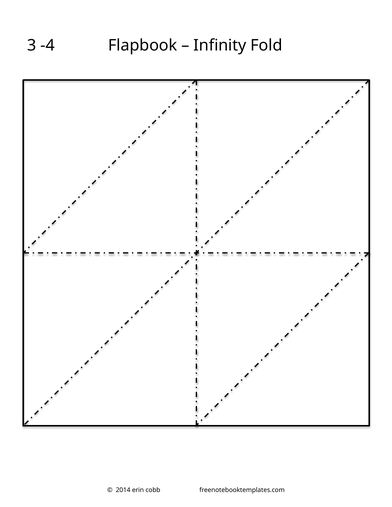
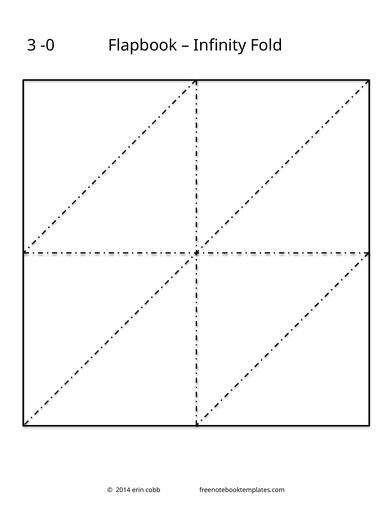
-4: -4 -> -0
